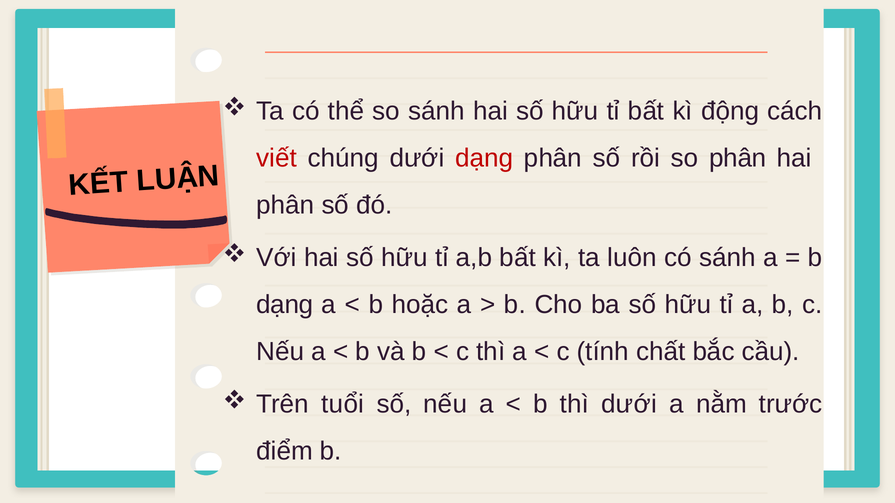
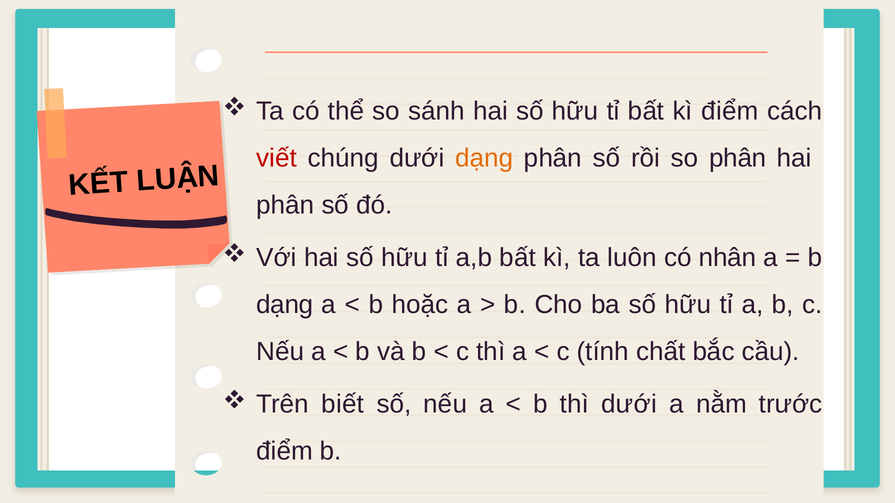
kì động: động -> điểm
dạng at (484, 158) colour: red -> orange
có sánh: sánh -> nhân
tuổi: tuổi -> biết
